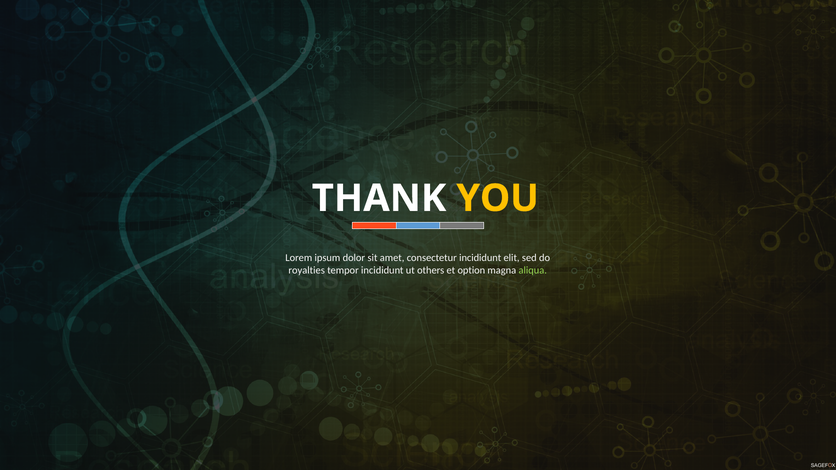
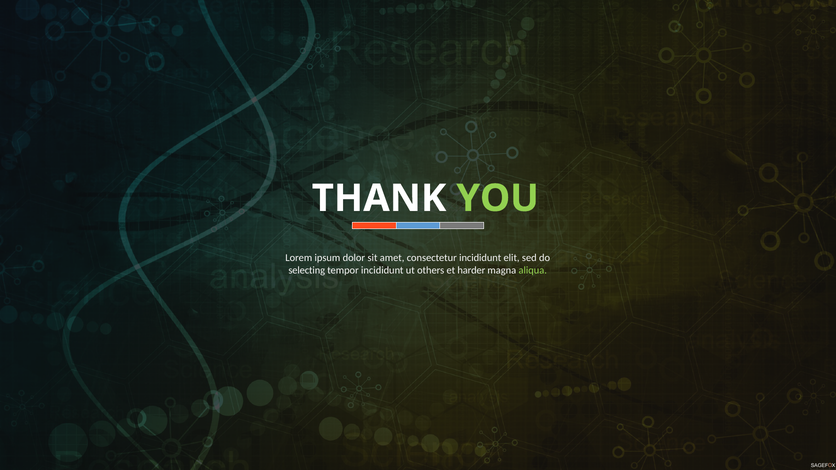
YOU colour: yellow -> light green
royalties: royalties -> selecting
option: option -> harder
